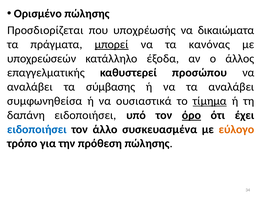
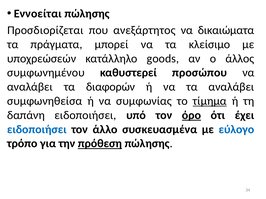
Ορισμένο: Ορισμένο -> Εννοείται
υποχρέωσής: υποχρέωσής -> ανεξάρτητος
μπορεί underline: present -> none
κανόνας: κανόνας -> κλείσιμο
έξοδα: έξοδα -> goods
επαγγελματικής: επαγγελματικής -> συμφωνημένου
σύμβασης: σύμβασης -> διαφορών
ουσιαστικά: ουσιαστικά -> συμφωνίας
εύλογο colour: orange -> blue
πρόθεση underline: none -> present
